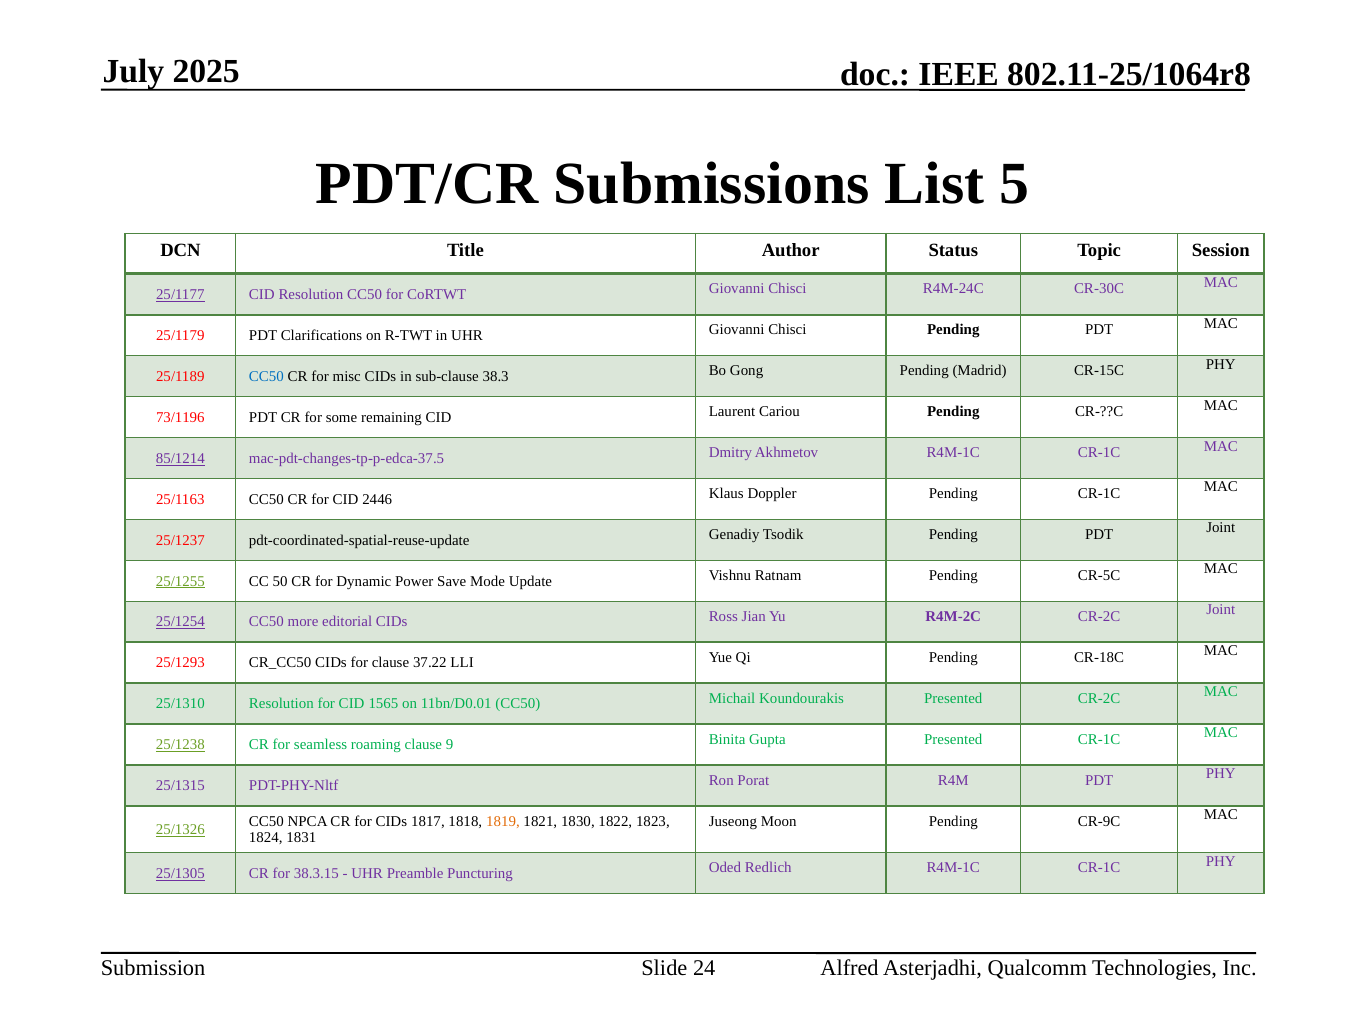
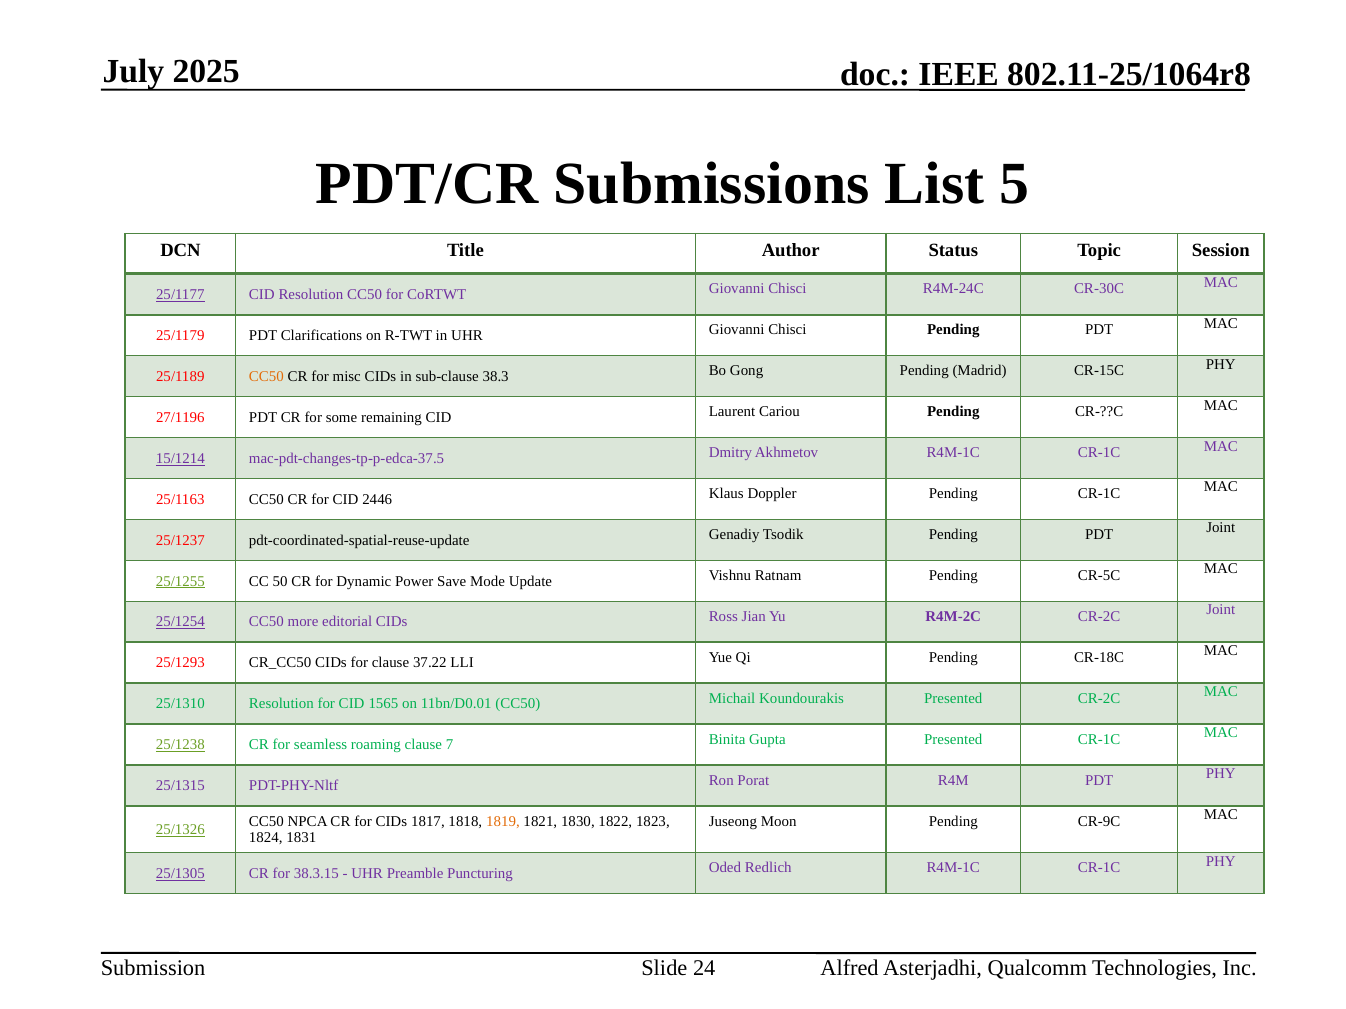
CC50 at (266, 377) colour: blue -> orange
73/1196: 73/1196 -> 27/1196
85/1214: 85/1214 -> 15/1214
9: 9 -> 7
